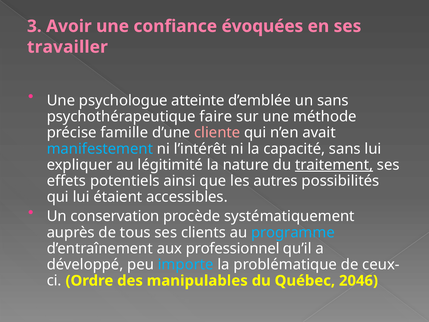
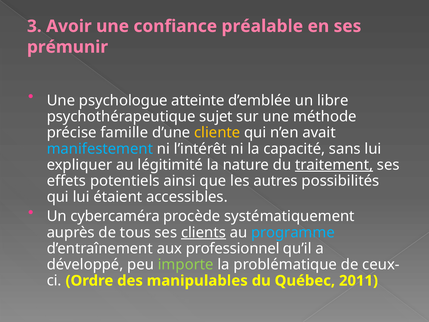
évoquées: évoquées -> préalable
travailler: travailler -> prémunir
un sans: sans -> libre
faire: faire -> sujet
cliente colour: pink -> yellow
conservation: conservation -> cybercaméra
clients underline: none -> present
importe colour: light blue -> light green
2046: 2046 -> 2011
